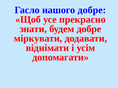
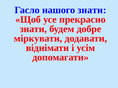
нашого добре: добре -> знати
